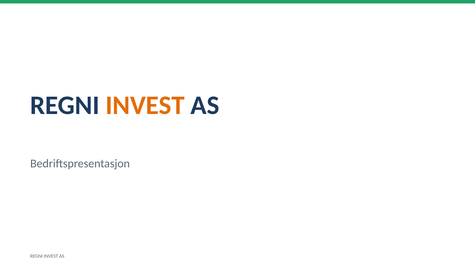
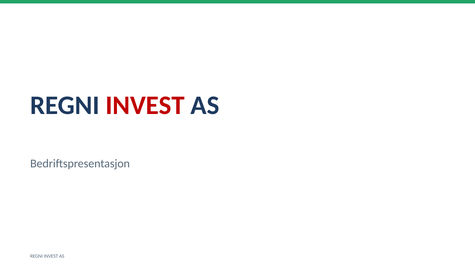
INVEST at (145, 105) colour: orange -> red
